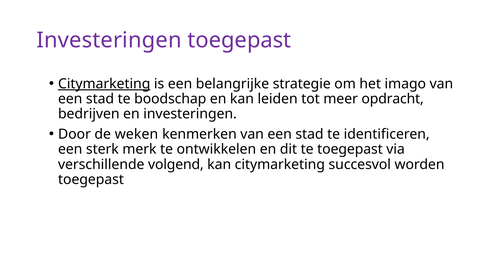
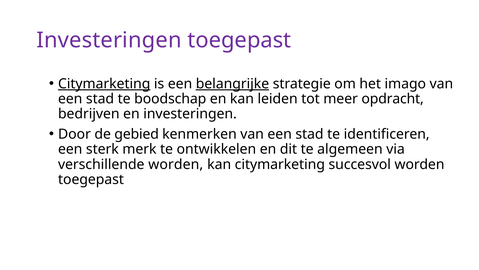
belangrijke underline: none -> present
weken: weken -> gebied
te toegepast: toegepast -> algemeen
verschillende volgend: volgend -> worden
